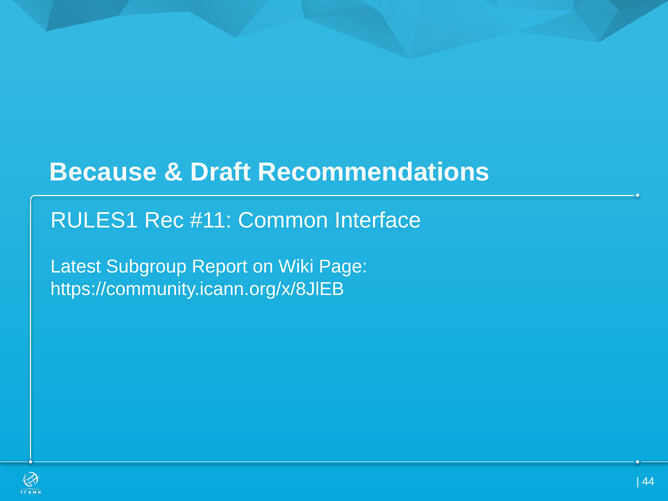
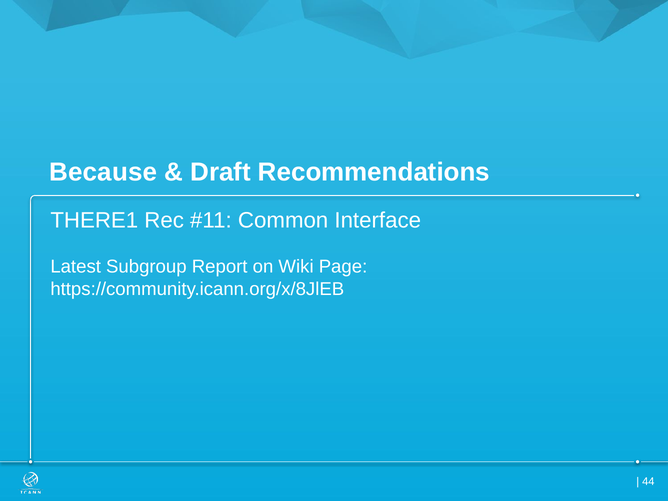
RULES1: RULES1 -> THERE1
